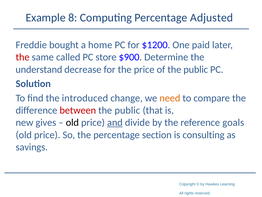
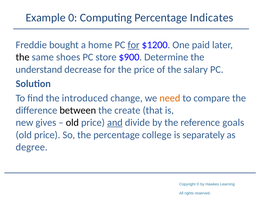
8: 8 -> 0
Adjusted: Adjusted -> Indicates
for at (134, 45) underline: none -> present
the at (23, 57) colour: red -> black
called: called -> shoes
of the public: public -> salary
between colour: red -> black
public at (127, 110): public -> create
section: section -> college
consulting: consulting -> separately
savings: savings -> degree
